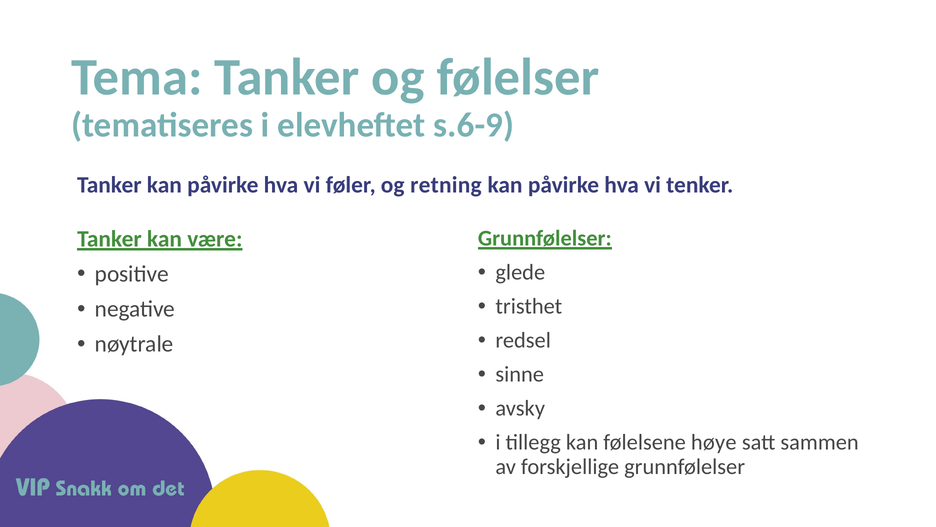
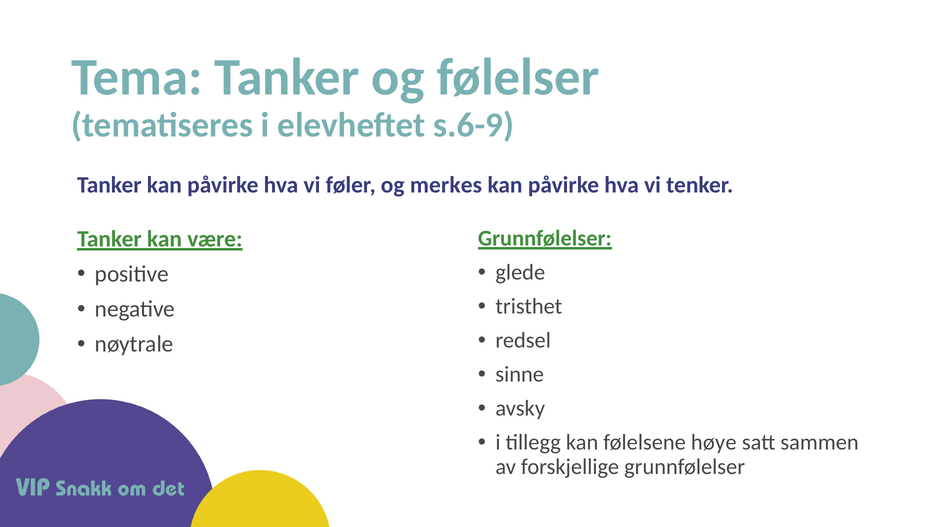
retning: retning -> merkes
